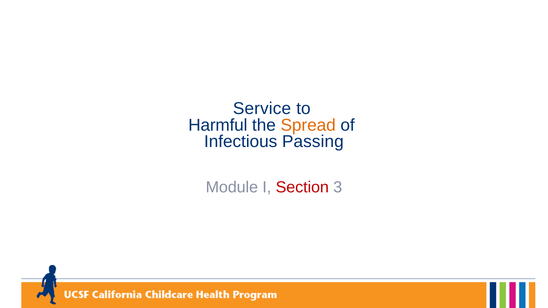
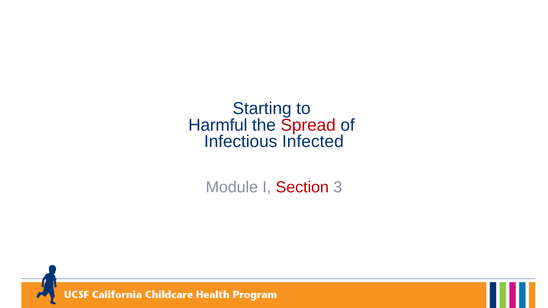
Service: Service -> Starting
Spread colour: orange -> red
Passing: Passing -> Infected
